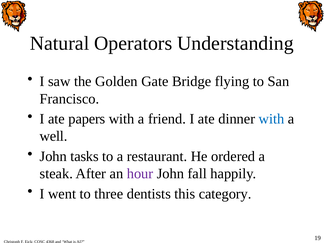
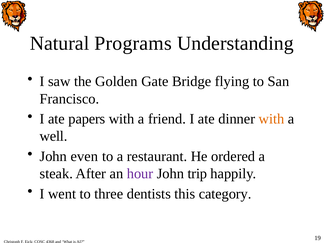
Operators: Operators -> Programs
with at (272, 119) colour: blue -> orange
tasks: tasks -> even
fall: fall -> trip
